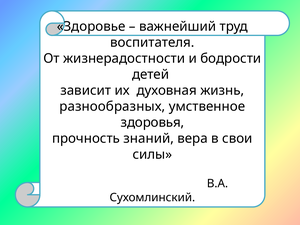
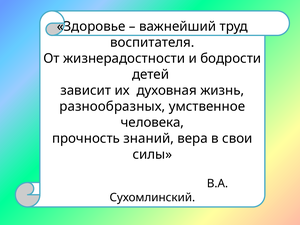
здоровья: здоровья -> человека
